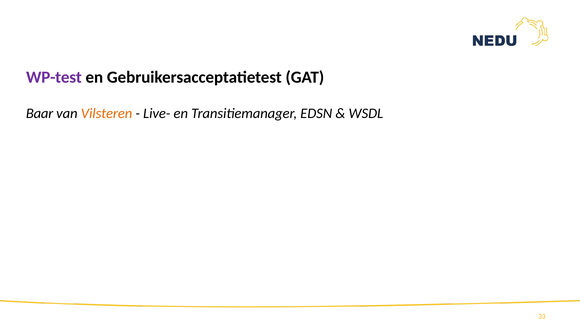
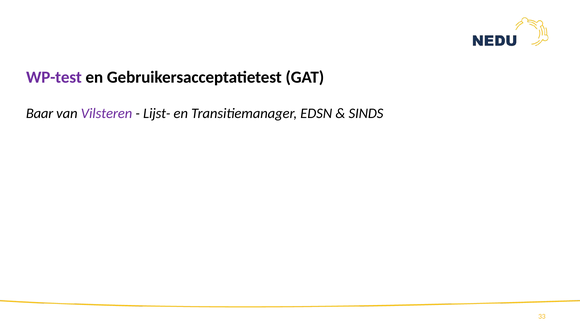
Vilsteren colour: orange -> purple
Live-: Live- -> Lijst-
WSDL: WSDL -> SINDS
